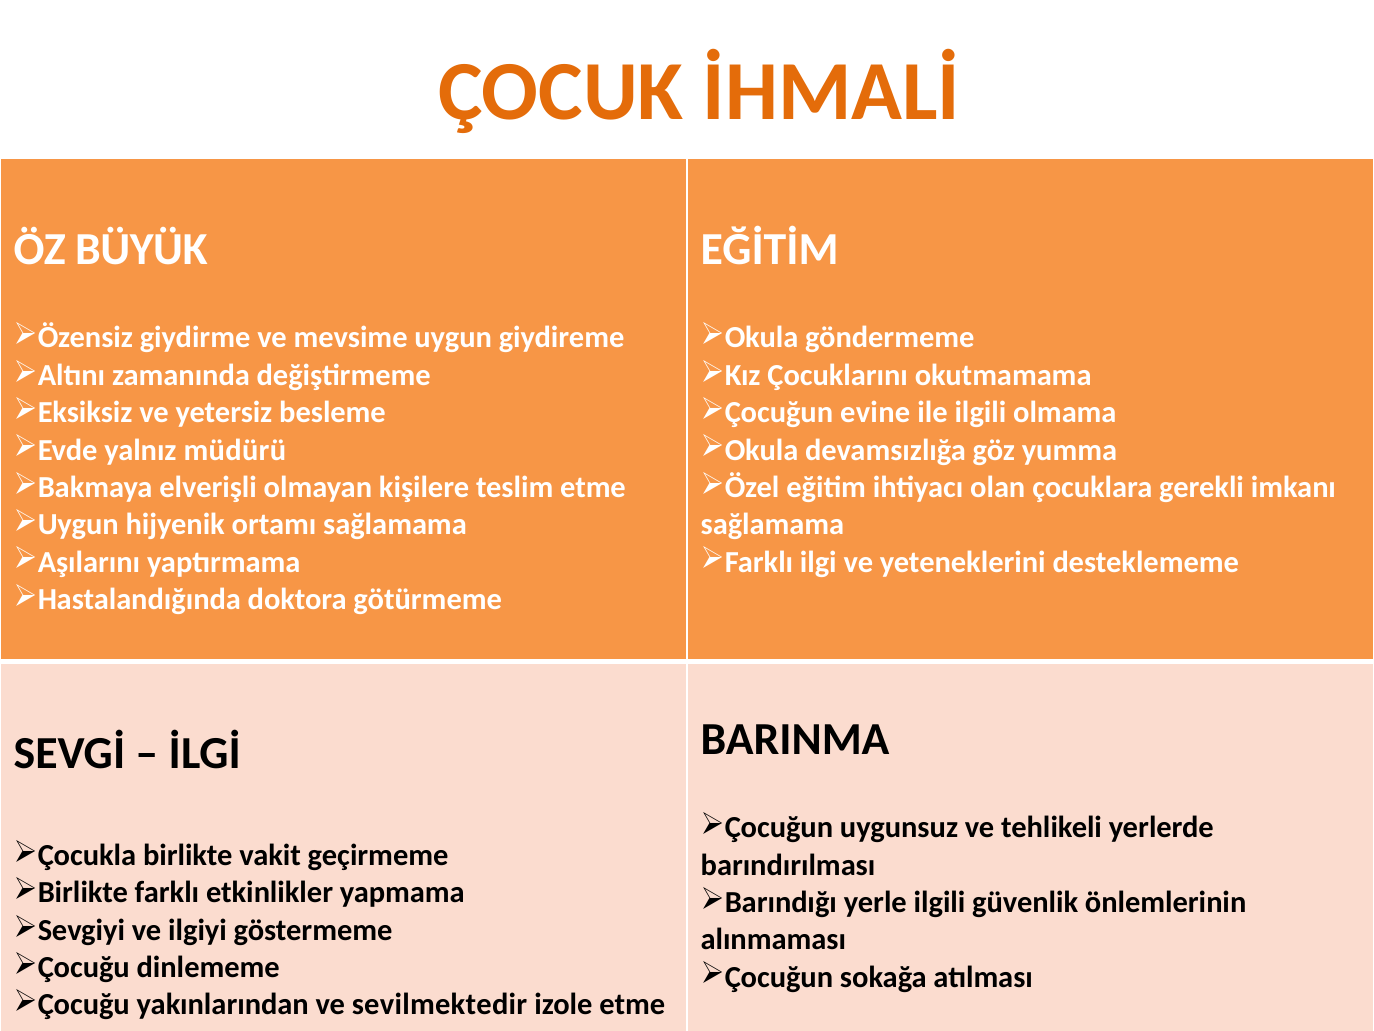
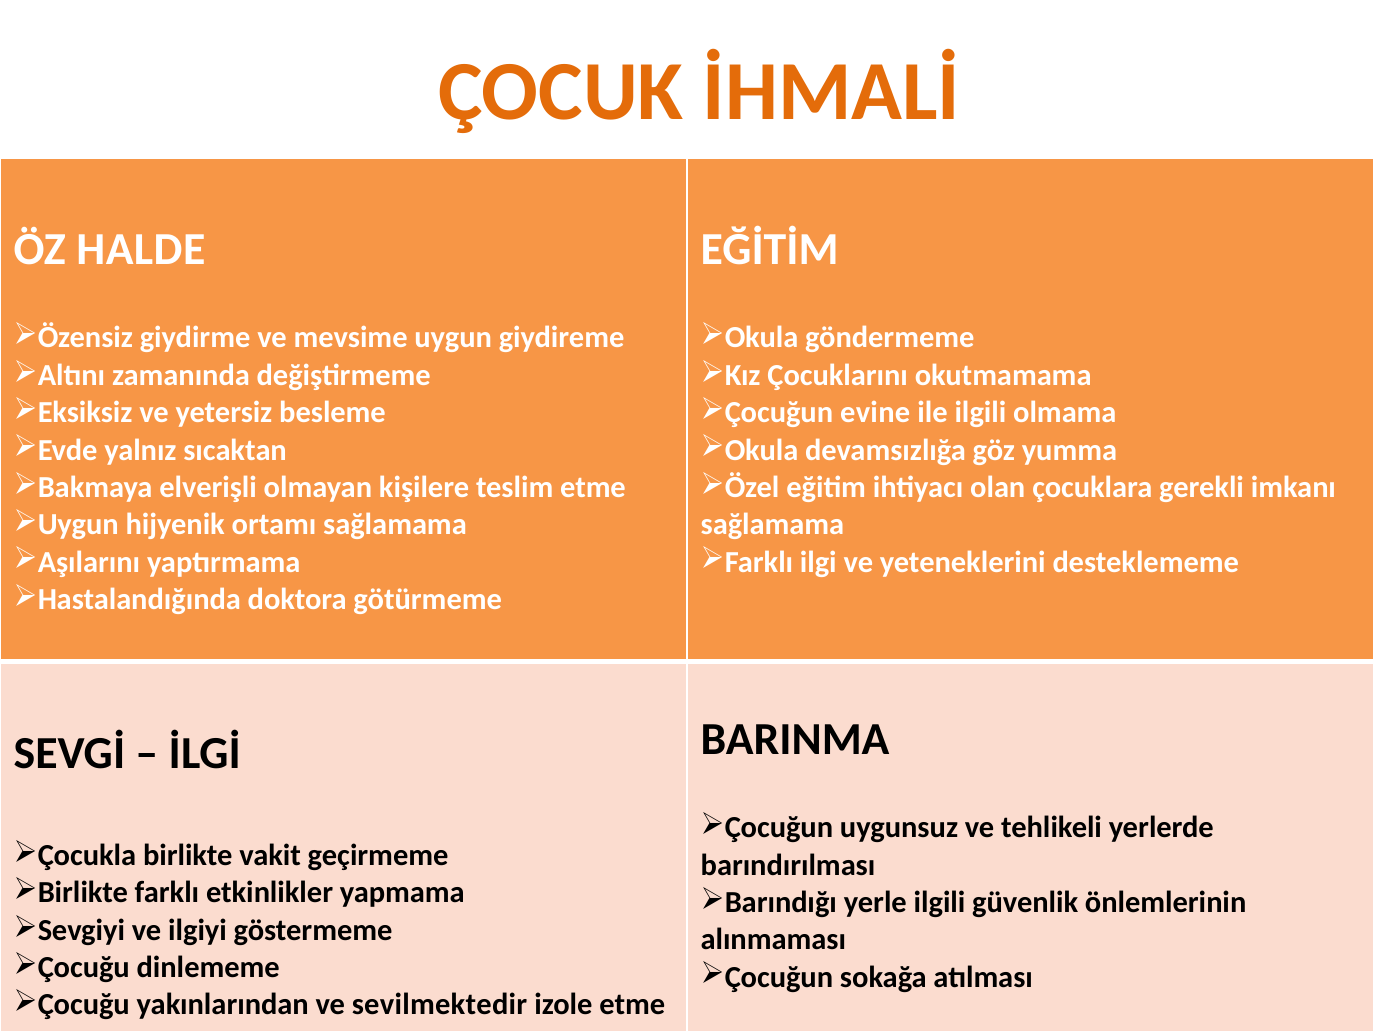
BÜYÜK: BÜYÜK -> HALDE
müdürü: müdürü -> sıcaktan
